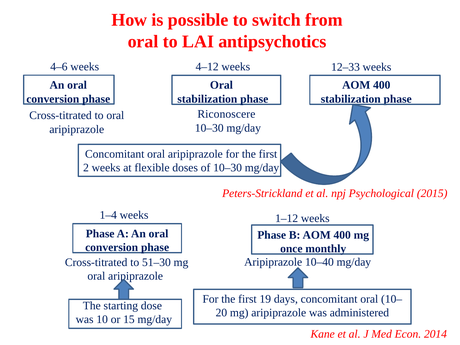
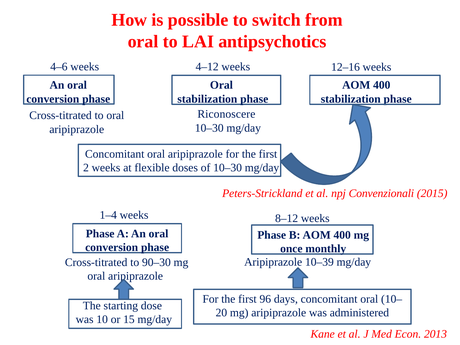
12–33: 12–33 -> 12–16
Psychological: Psychological -> Convenzionali
1–12: 1–12 -> 8–12
10–40: 10–40 -> 10–39
51–30: 51–30 -> 90–30
19: 19 -> 96
2014: 2014 -> 2013
